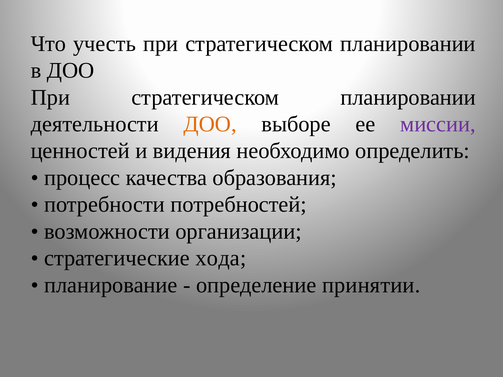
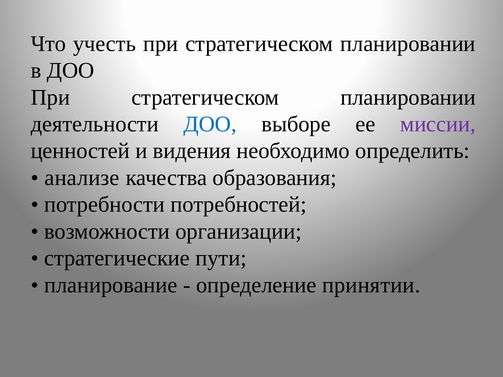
ДОО at (210, 124) colour: orange -> blue
процесс: процесс -> анализе
хода: хода -> пути
